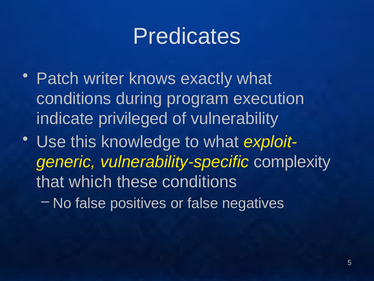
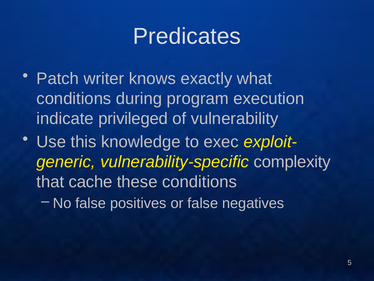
to what: what -> exec
which: which -> cache
